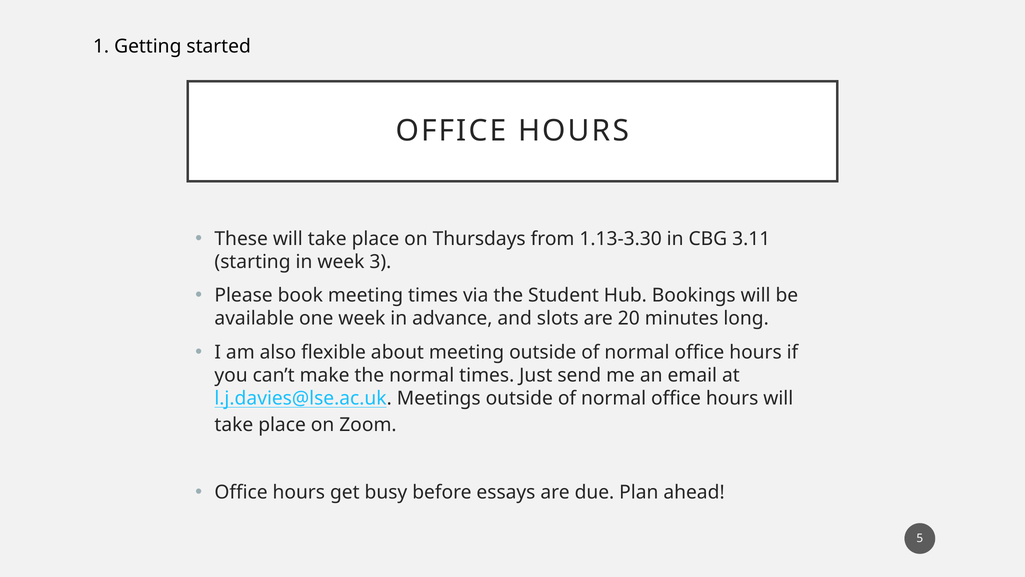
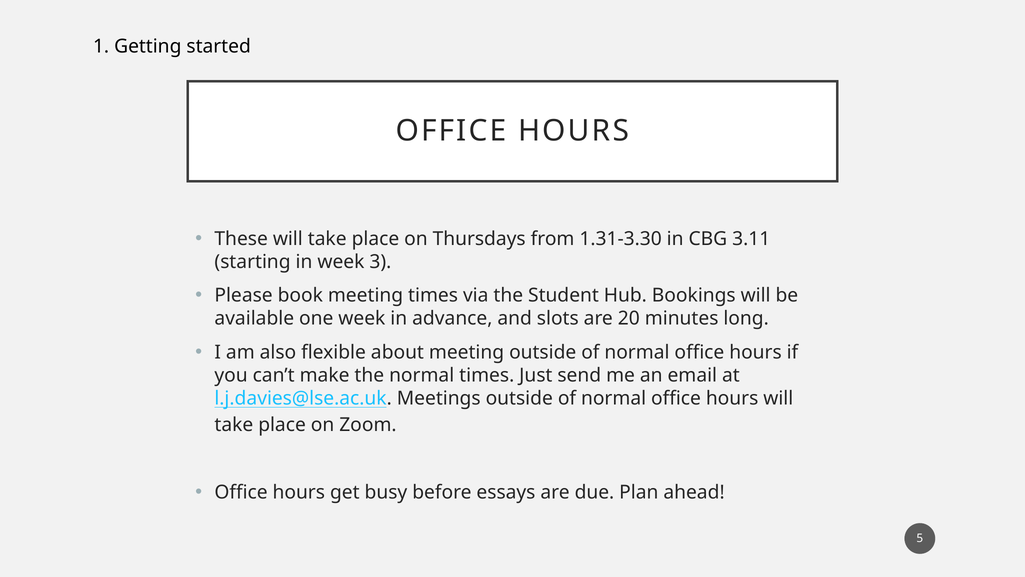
1.13-3.30: 1.13-3.30 -> 1.31-3.30
